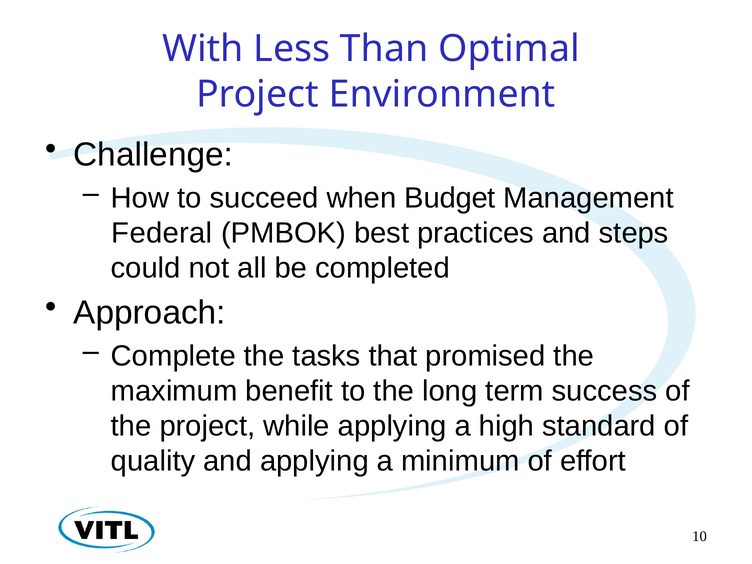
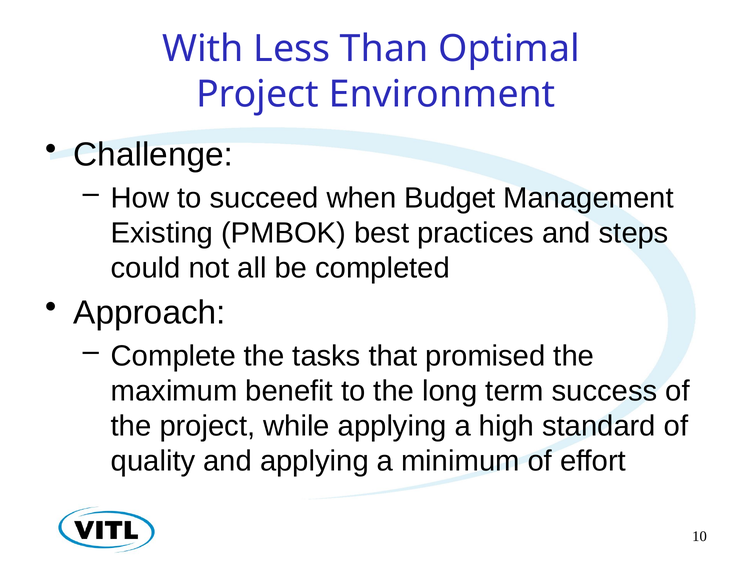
Federal: Federal -> Existing
